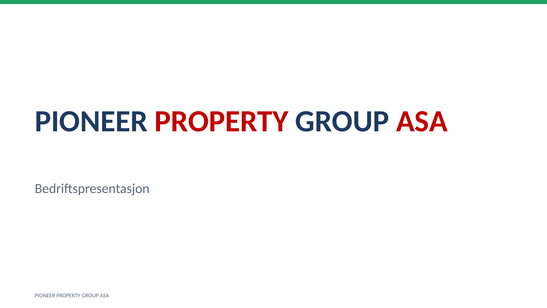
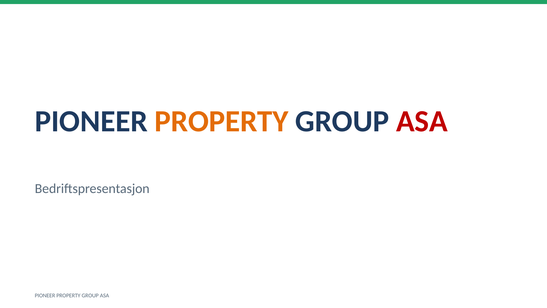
PROPERTY at (222, 121) colour: red -> orange
